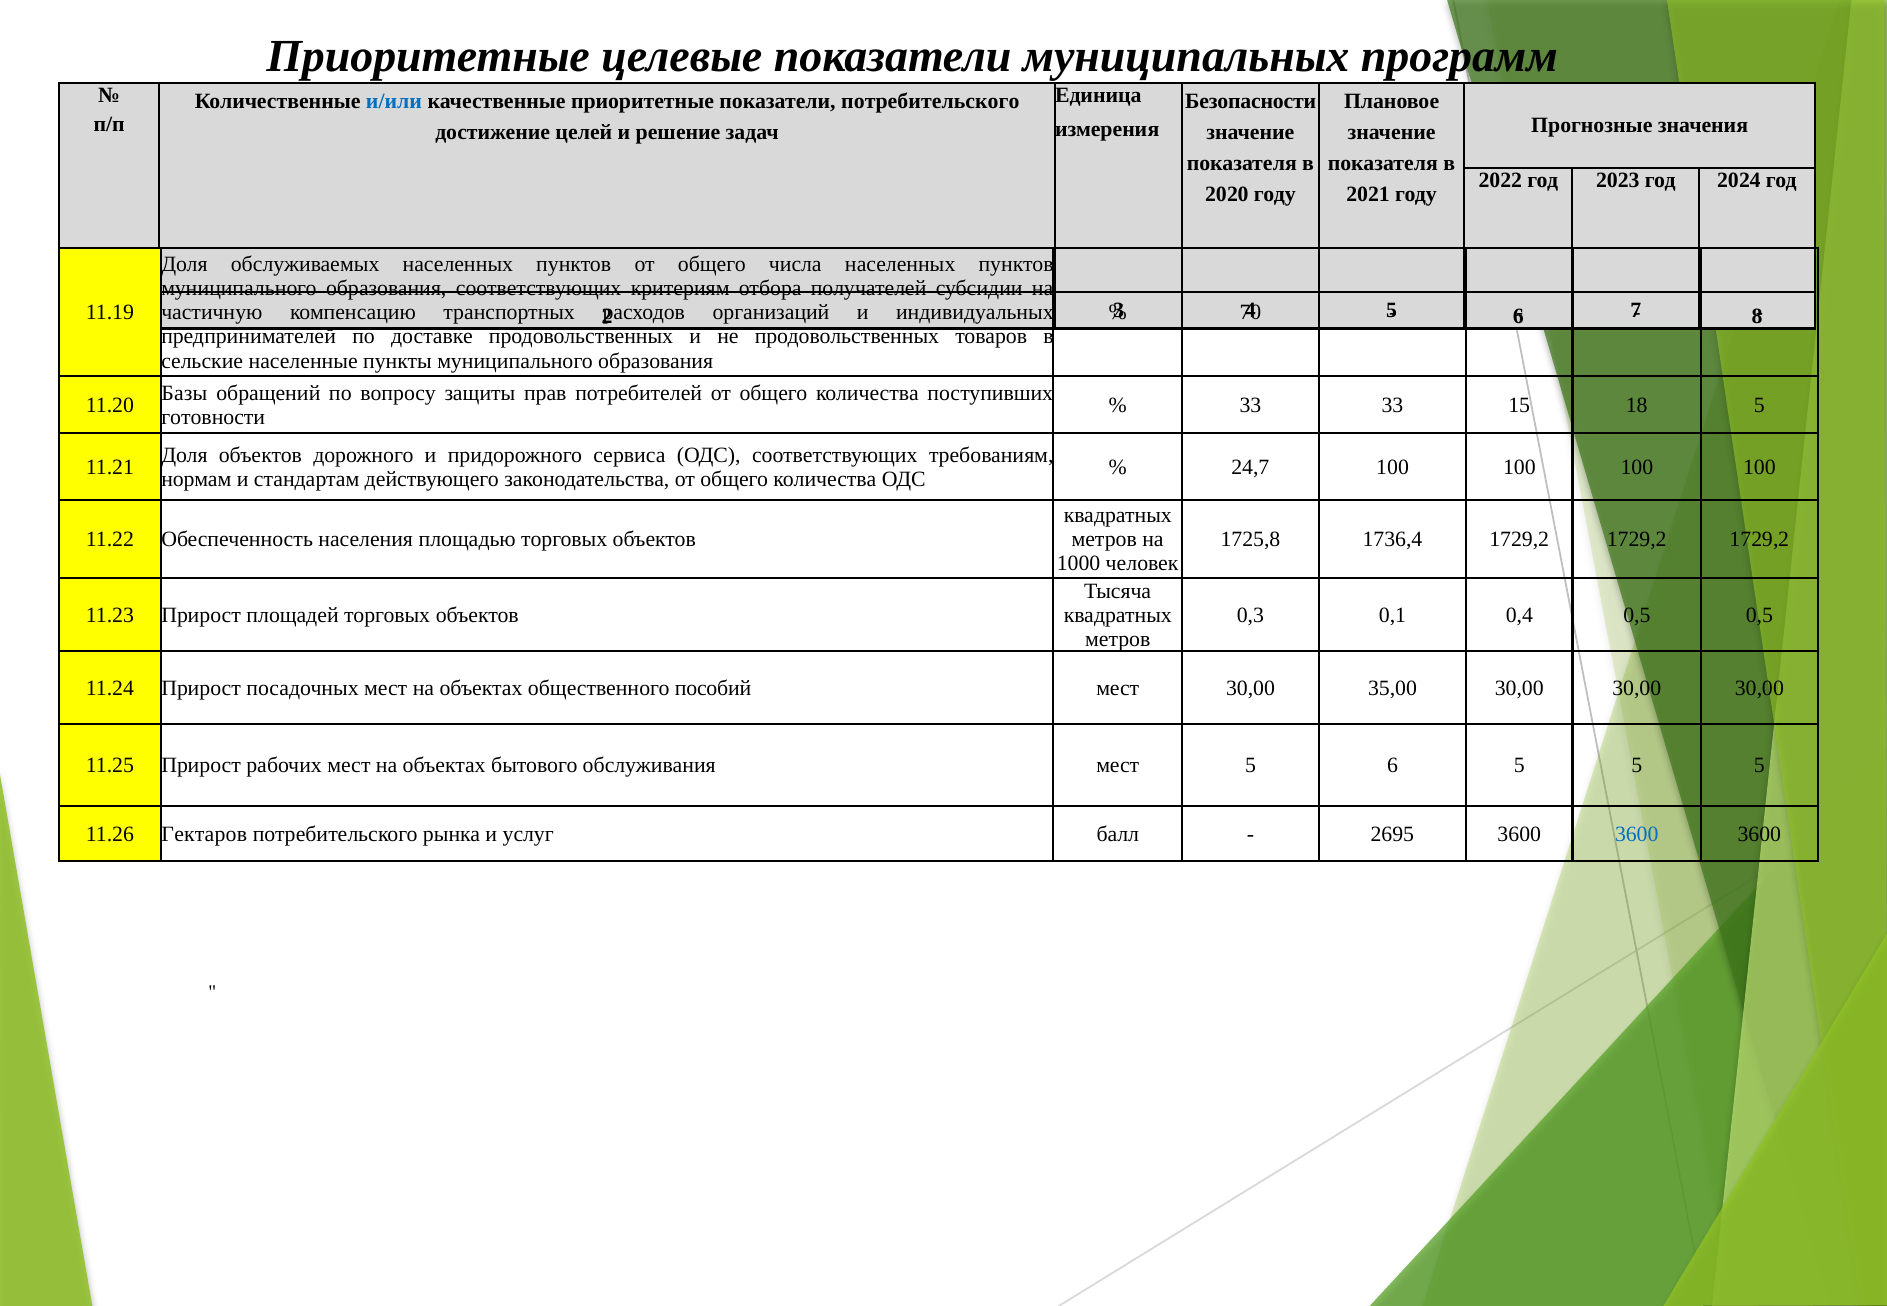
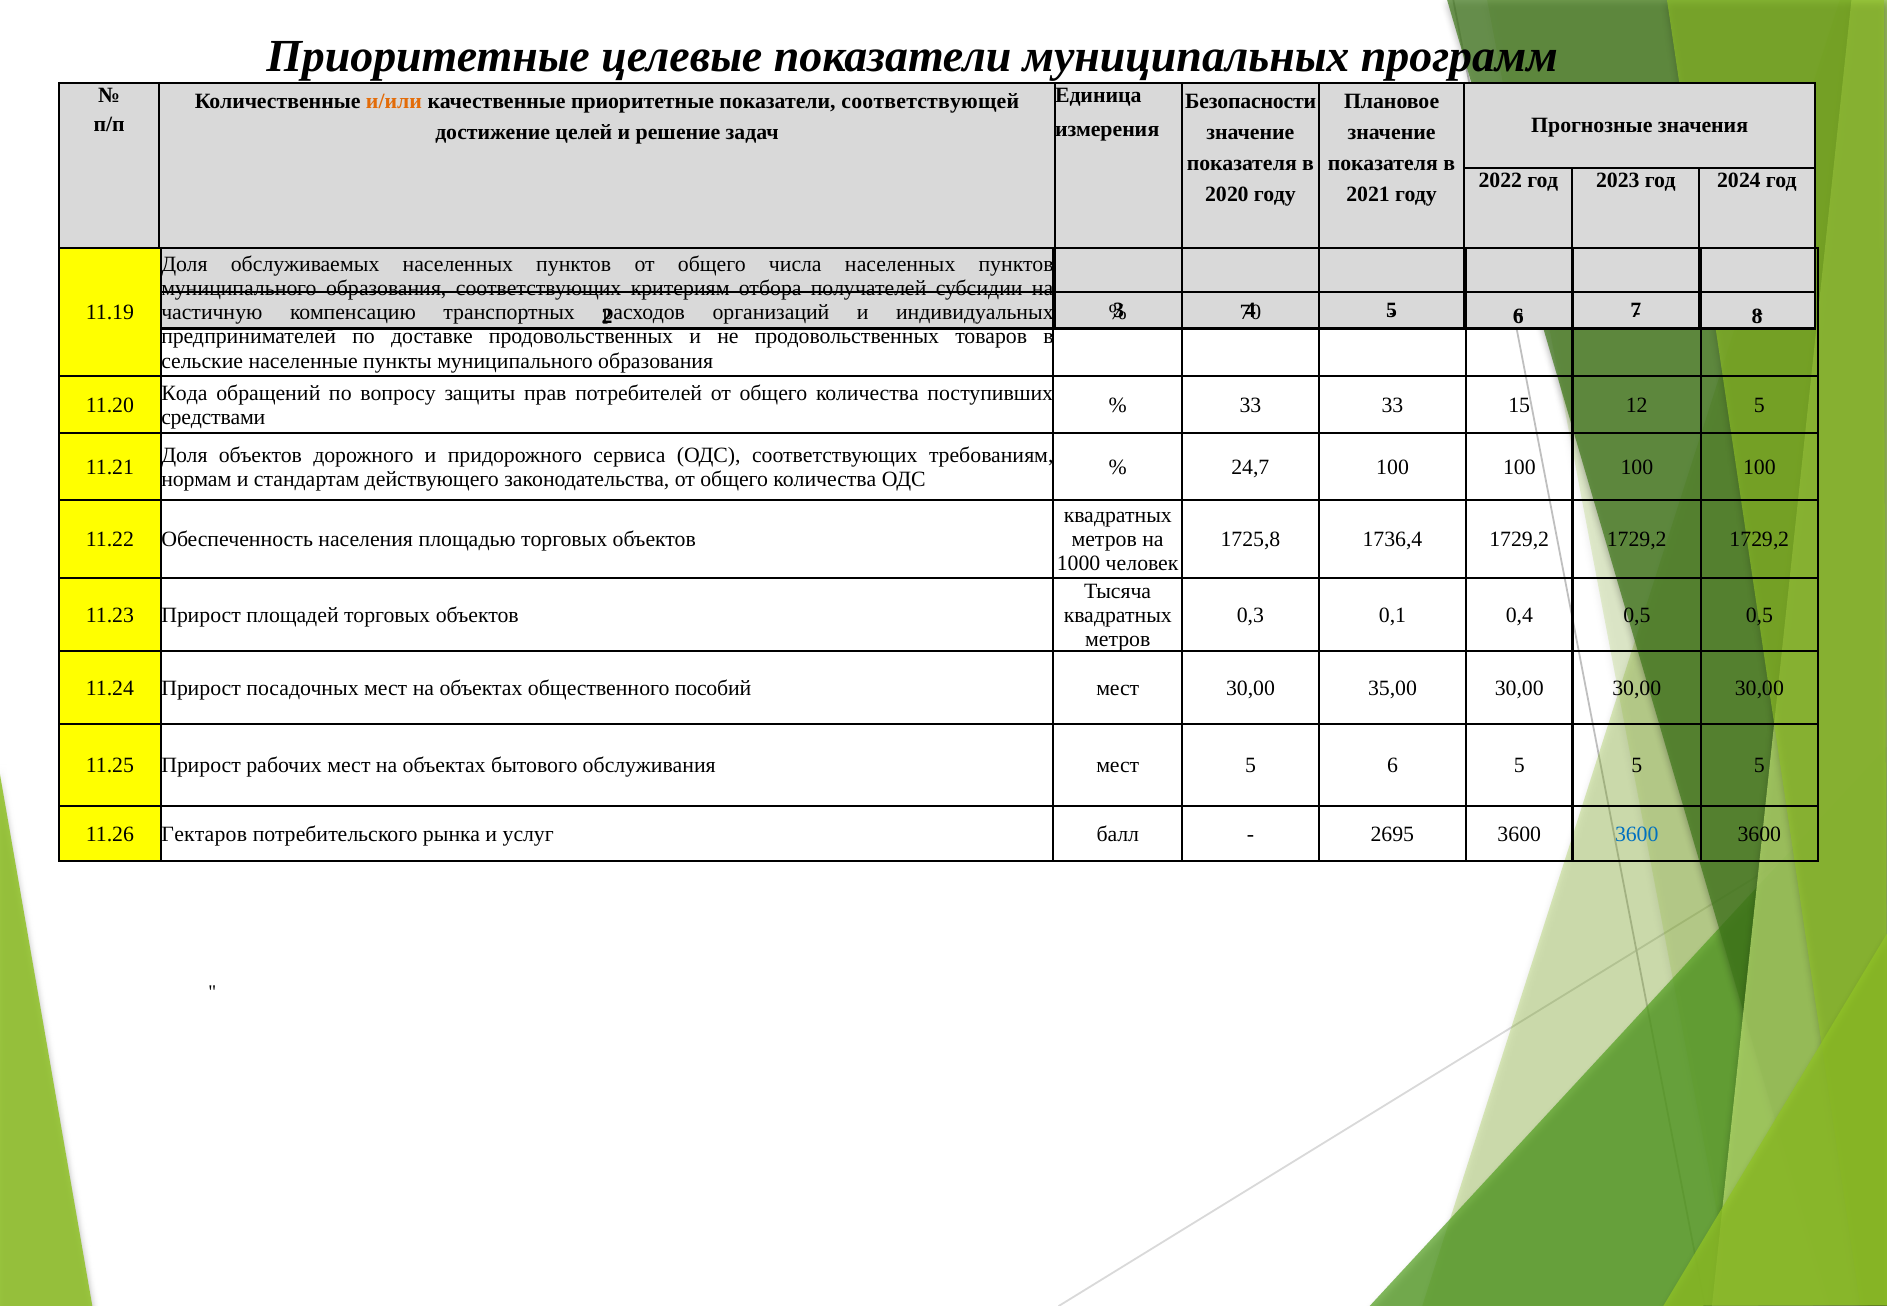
и/или colour: blue -> orange
показатели потребительского: потребительского -> соответствующей
Базы: Базы -> Кода
18: 18 -> 12
готовности: готовности -> средствами
